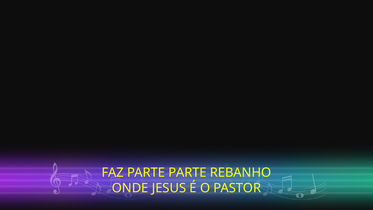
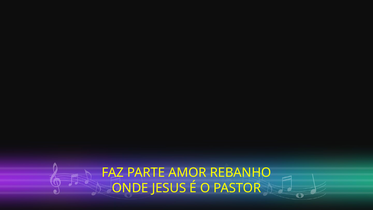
PARTE PARTE: PARTE -> AMOR
